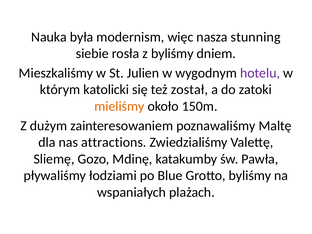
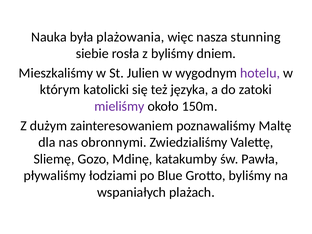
modernism: modernism -> plażowania
został: został -> języka
mieliśmy colour: orange -> purple
attractions: attractions -> obronnymi
